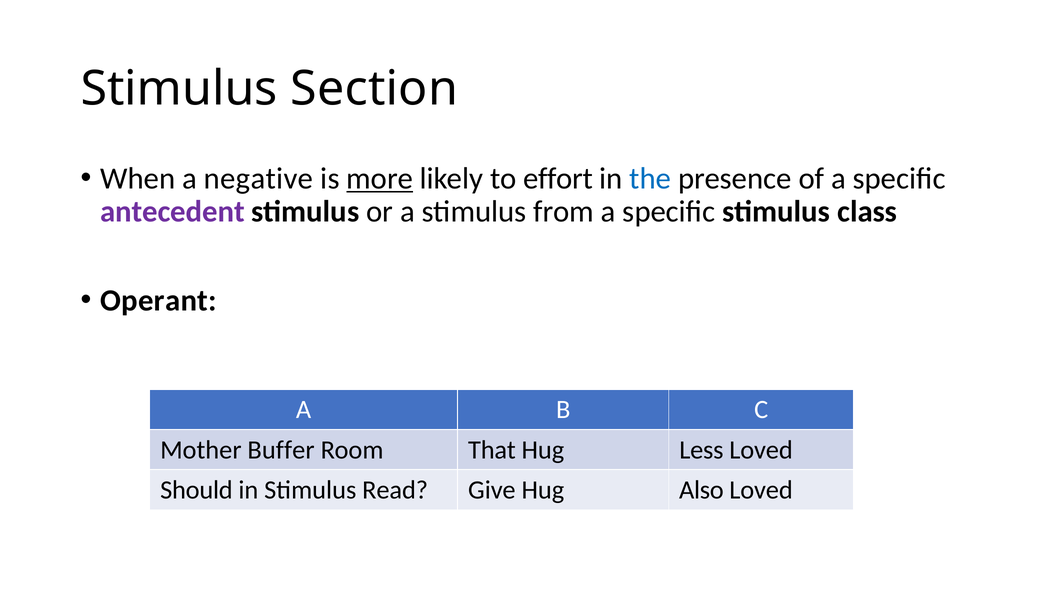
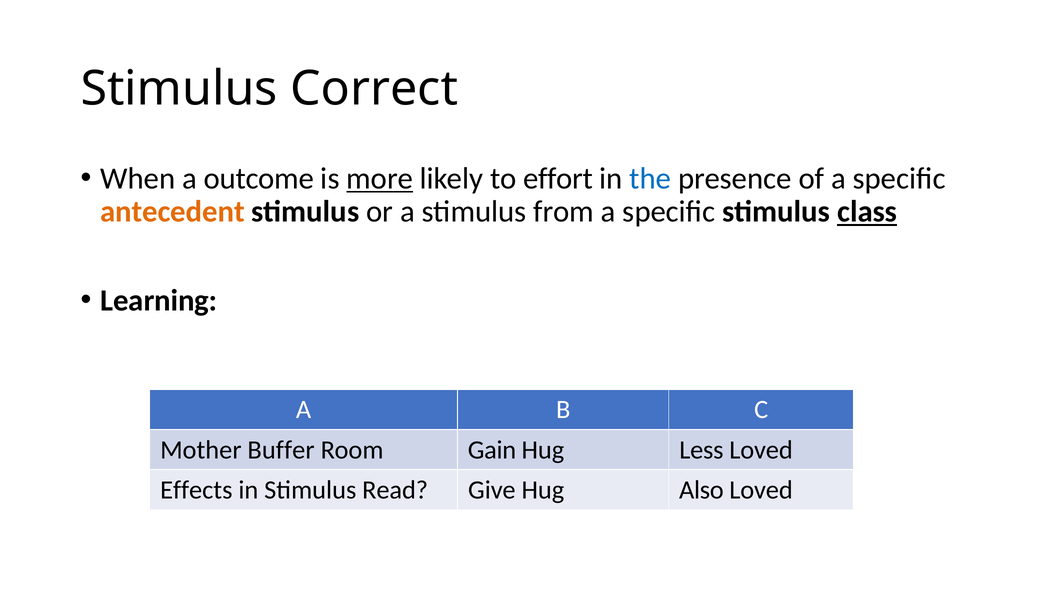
Section: Section -> Correct
negative: negative -> outcome
antecedent colour: purple -> orange
class underline: none -> present
Operant: Operant -> Learning
That: That -> Gain
Should: Should -> Effects
